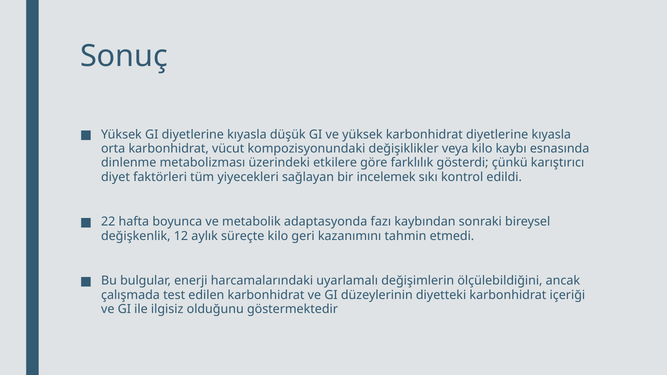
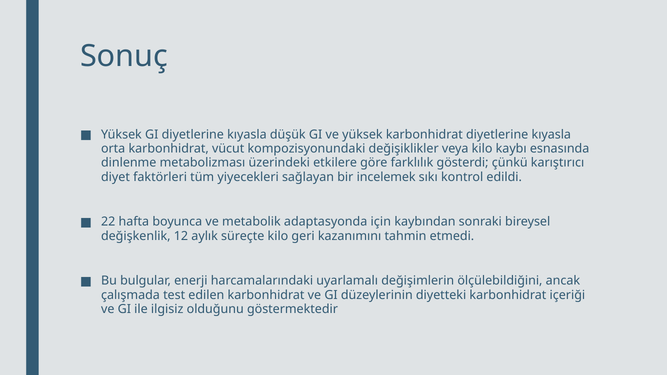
fazı: fazı -> için
